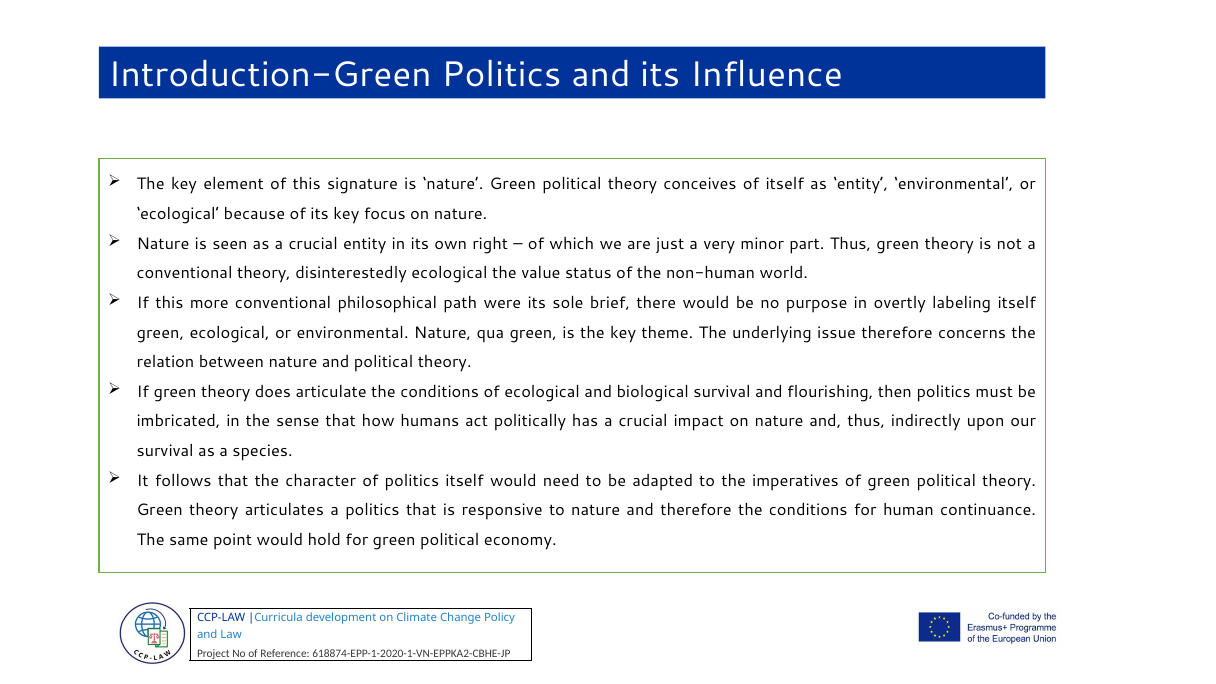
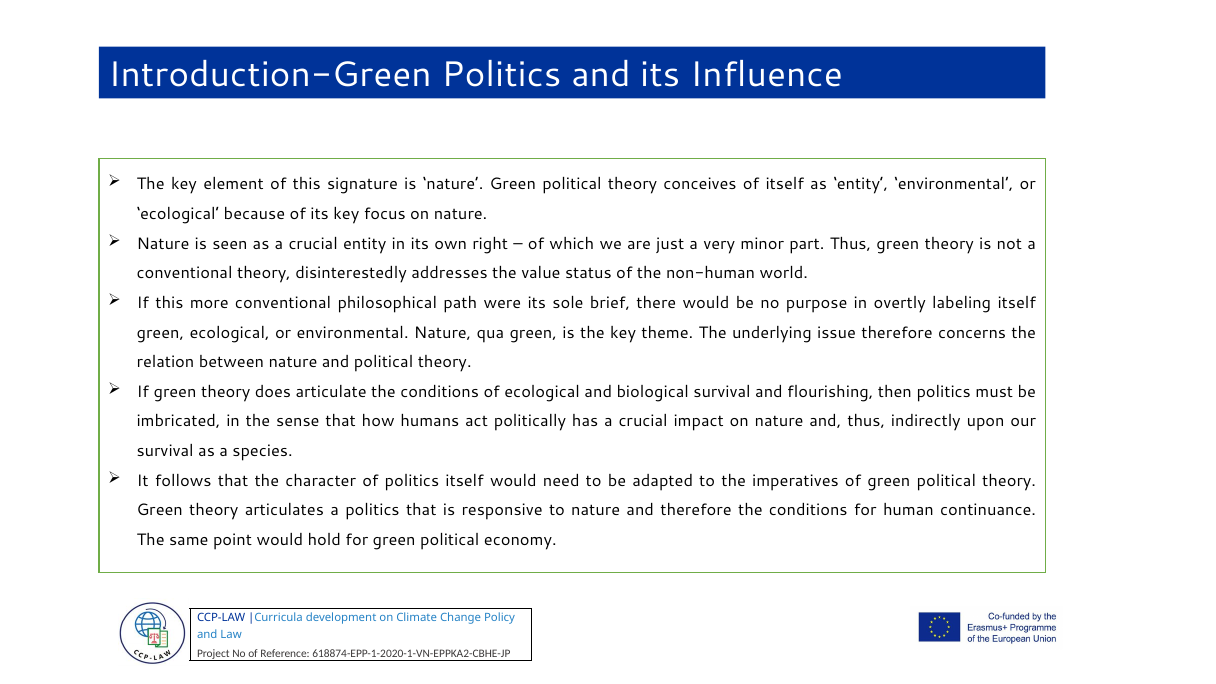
disinterestedly ecological: ecological -> addresses
